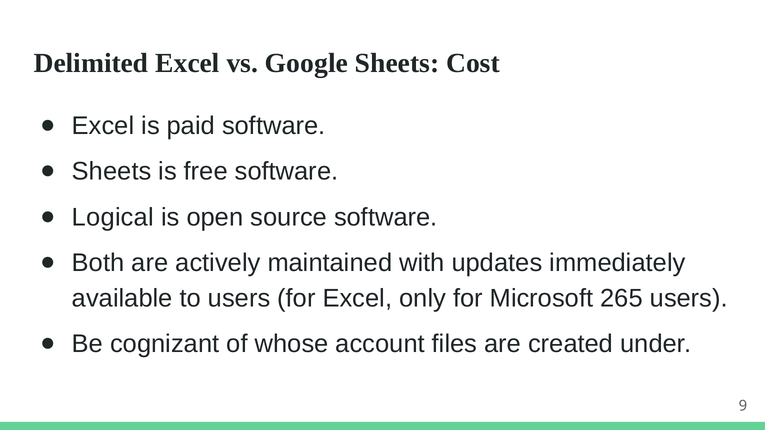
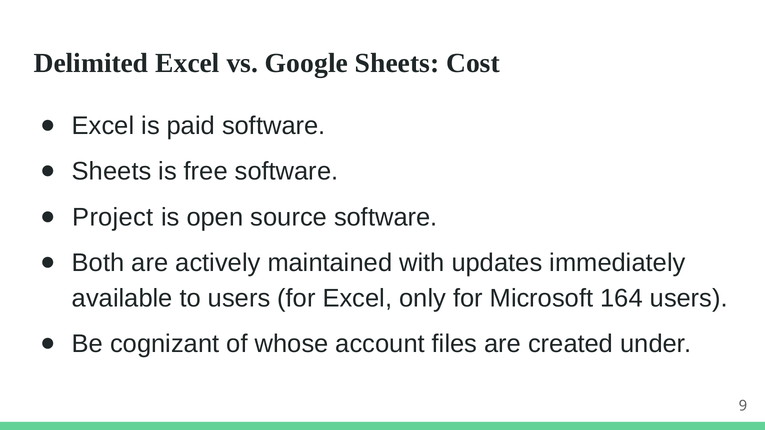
Logical: Logical -> Project
265: 265 -> 164
